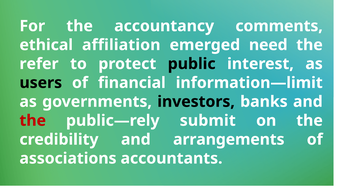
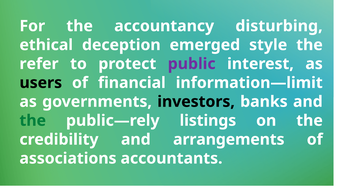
comments: comments -> disturbing
affiliation: affiliation -> deception
need: need -> style
public colour: black -> purple
the at (33, 121) colour: red -> green
submit: submit -> listings
